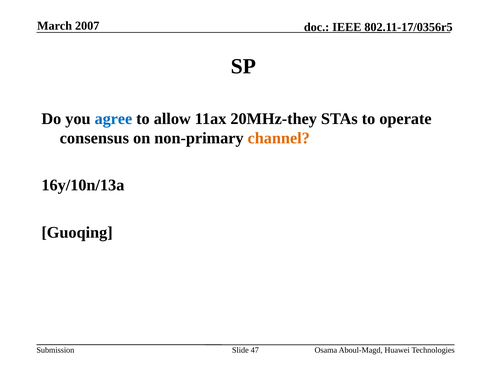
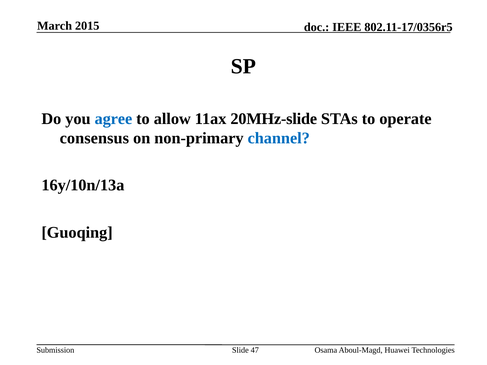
2007: 2007 -> 2015
20MHz-they: 20MHz-they -> 20MHz-slide
channel colour: orange -> blue
